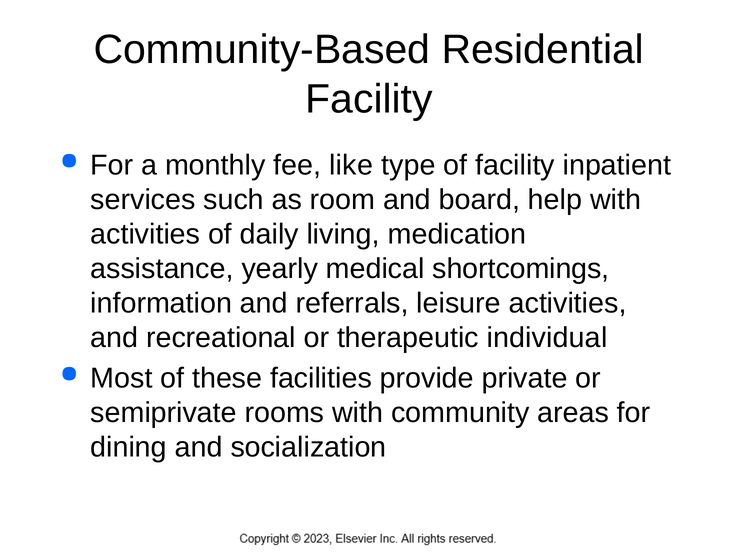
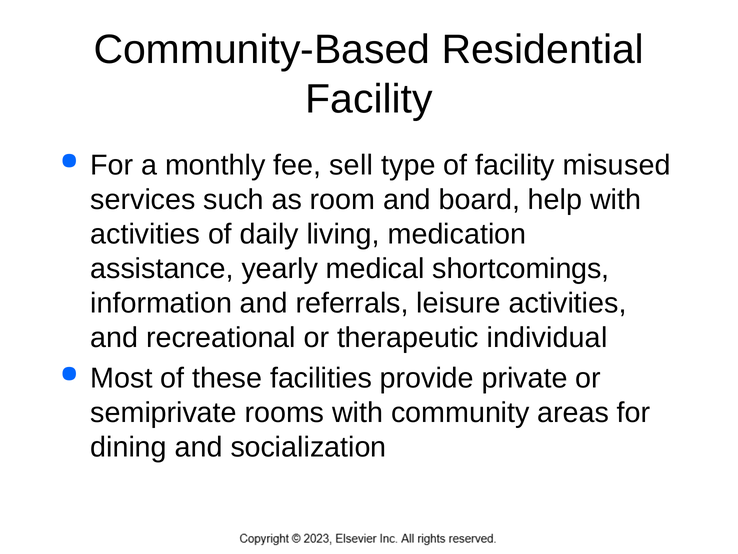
like: like -> sell
inpatient: inpatient -> misused
